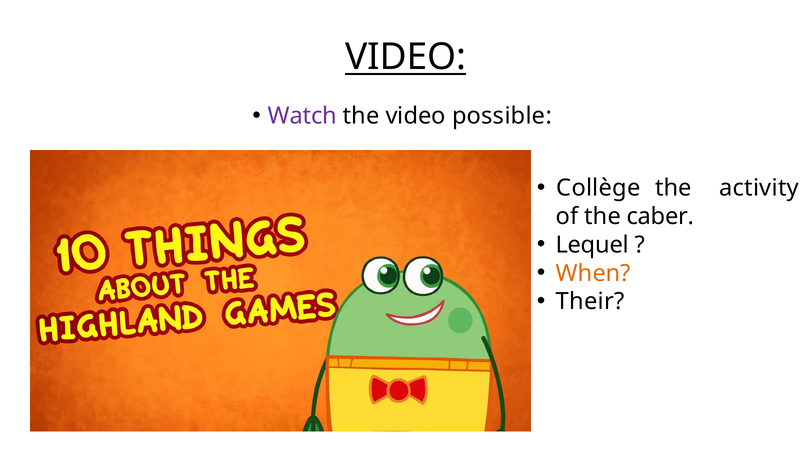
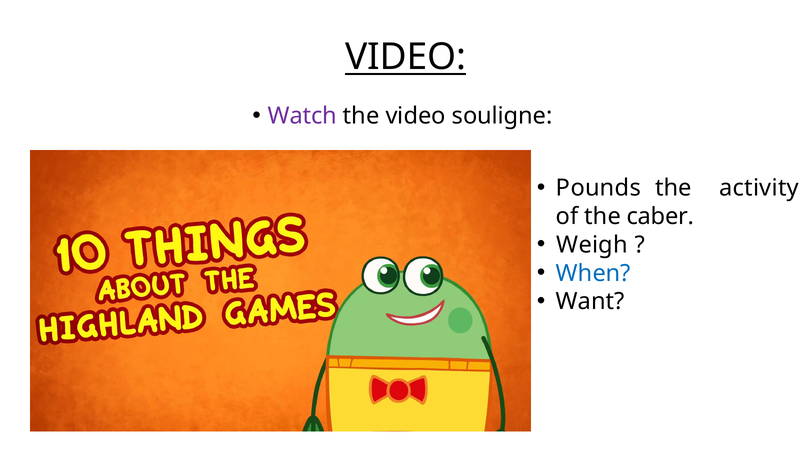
possible: possible -> souligne
Collège: Collège -> Pounds
Lequel: Lequel -> Weigh
When colour: orange -> blue
Their: Their -> Want
